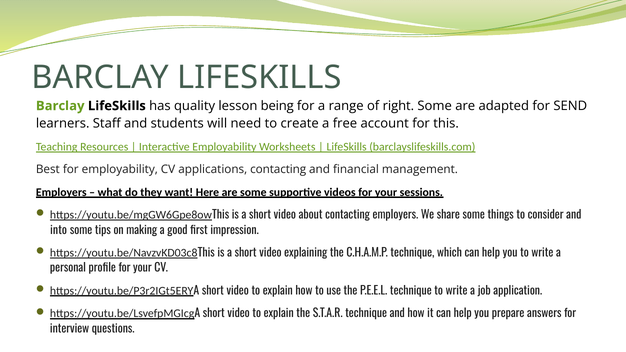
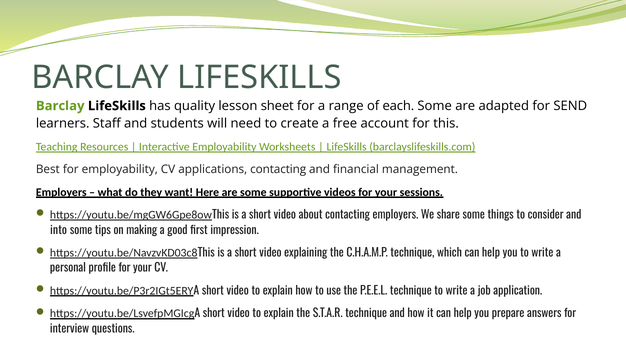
being: being -> sheet
right: right -> each
